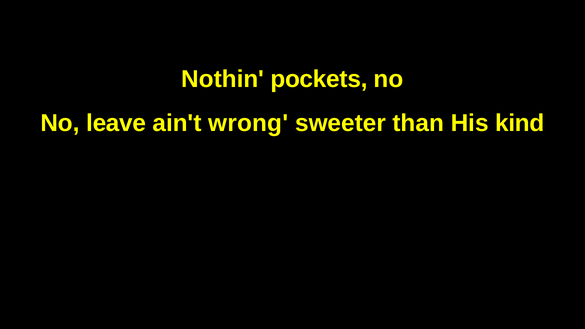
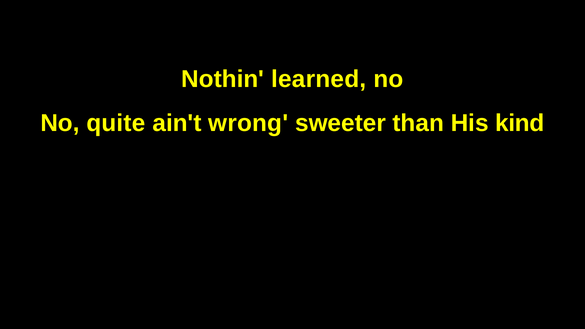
pockets: pockets -> learned
leave: leave -> quite
